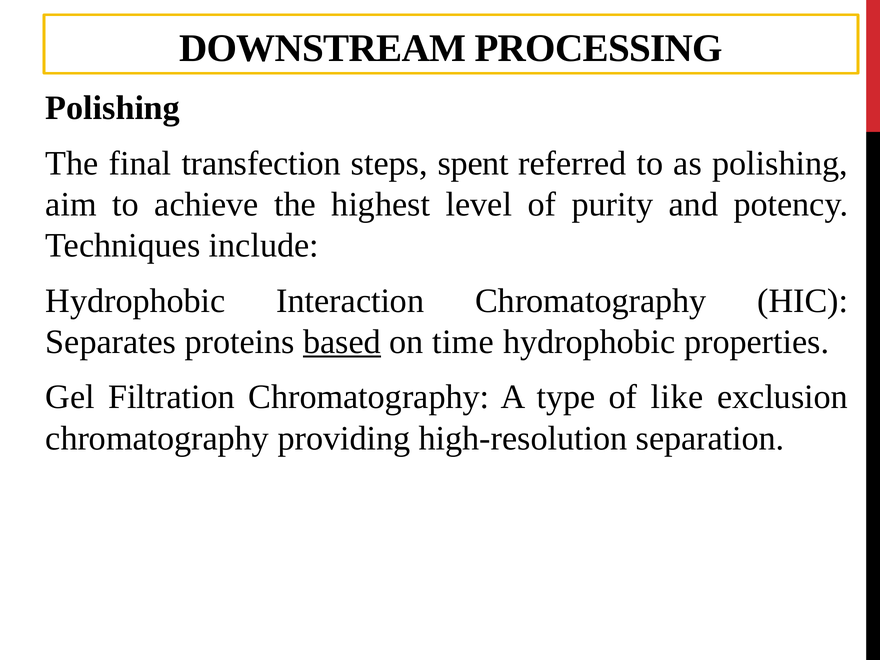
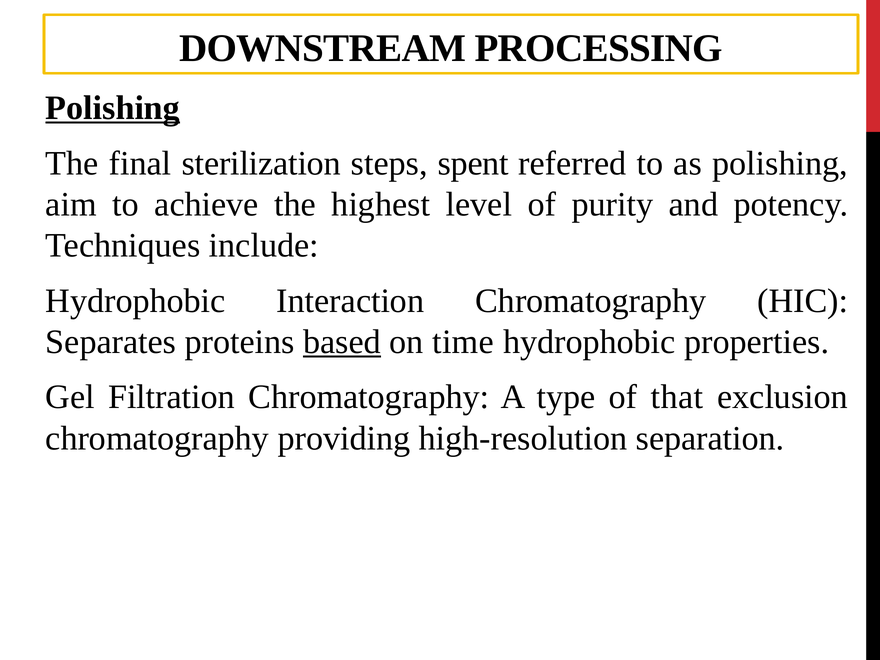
Polishing at (113, 108) underline: none -> present
transfection: transfection -> sterilization
like: like -> that
